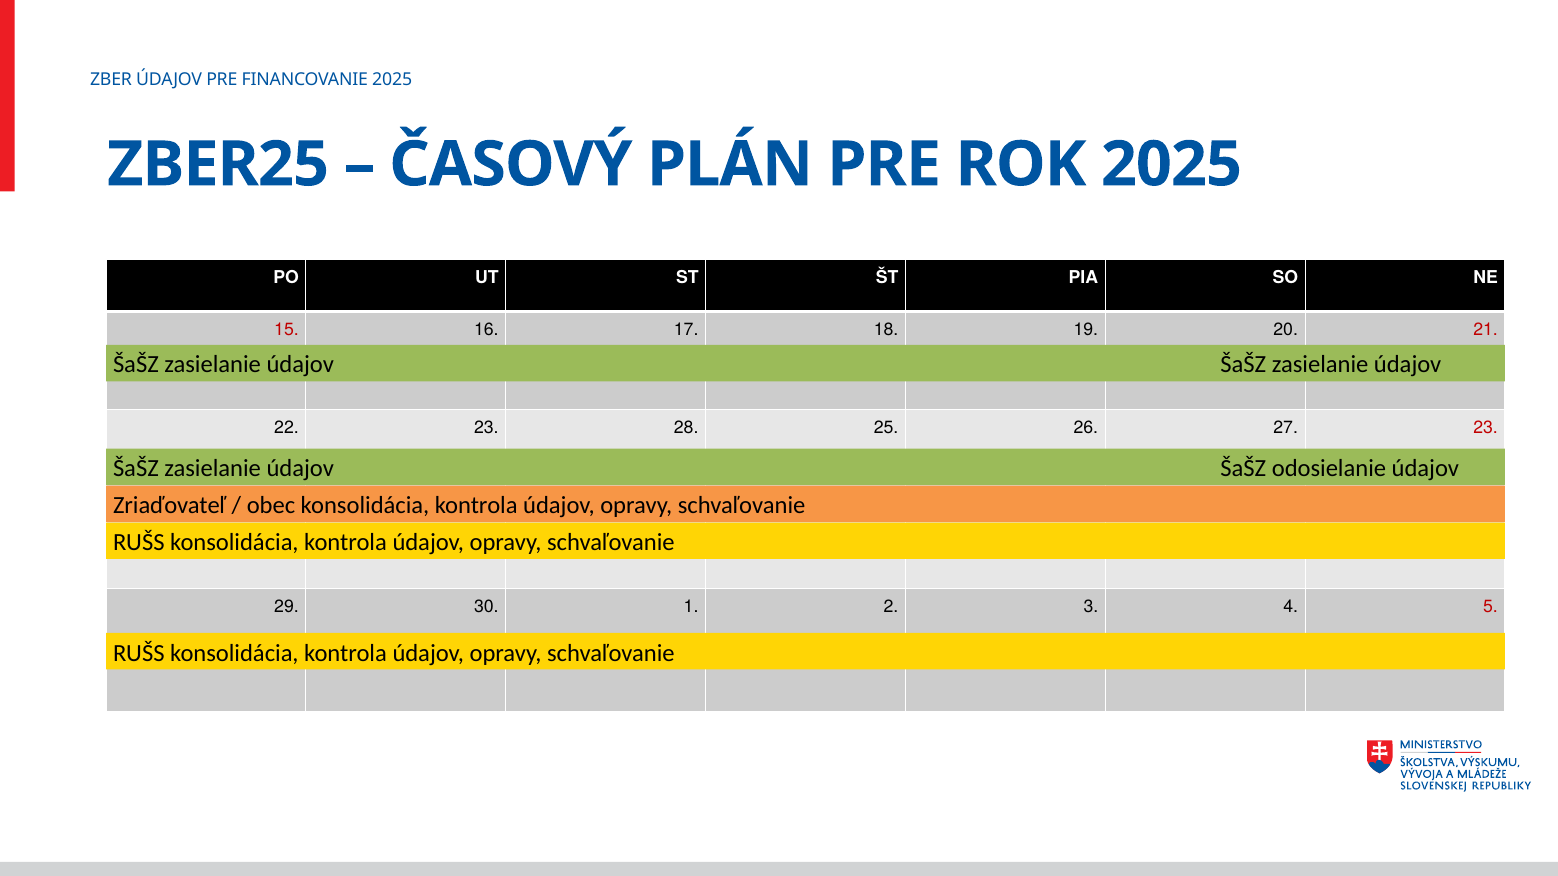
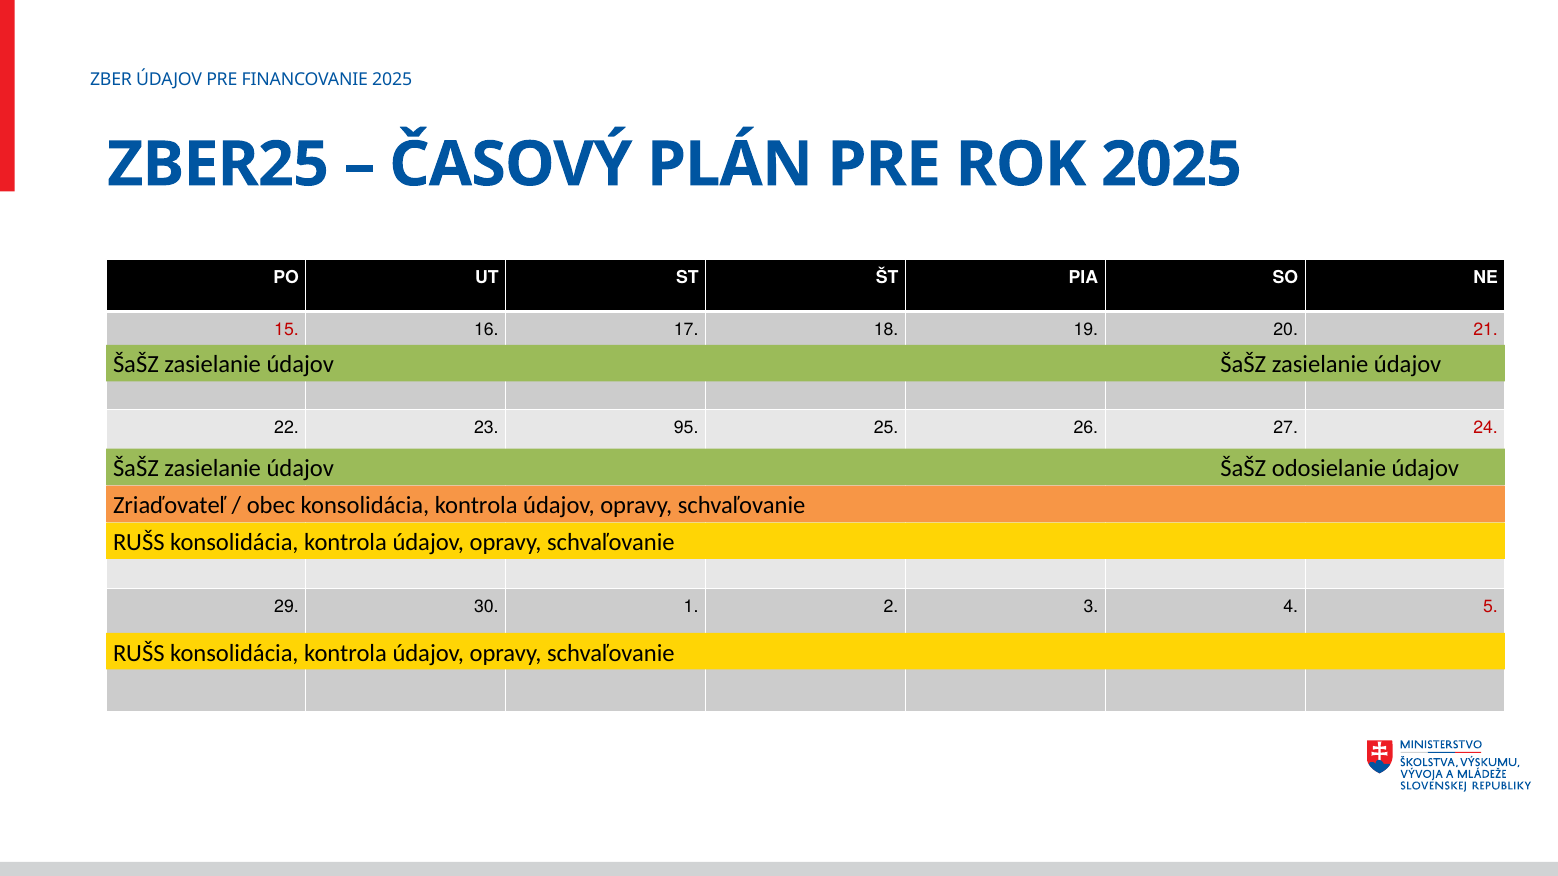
28: 28 -> 95
27 23: 23 -> 24
